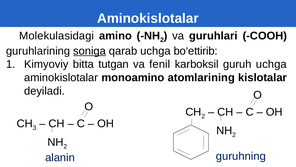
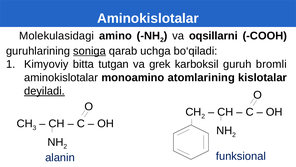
guruhlari: guruhlari -> oqsillarni
bo‘ettirib: bo‘ettirib -> bo‘qiladi
fenil: fenil -> grek
guruh uchga: uchga -> bromli
deyiladi underline: none -> present
guruhning: guruhning -> funksional
